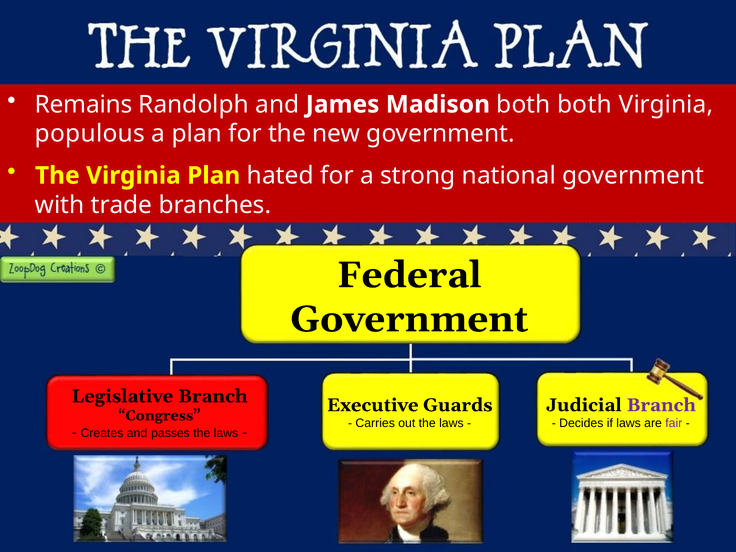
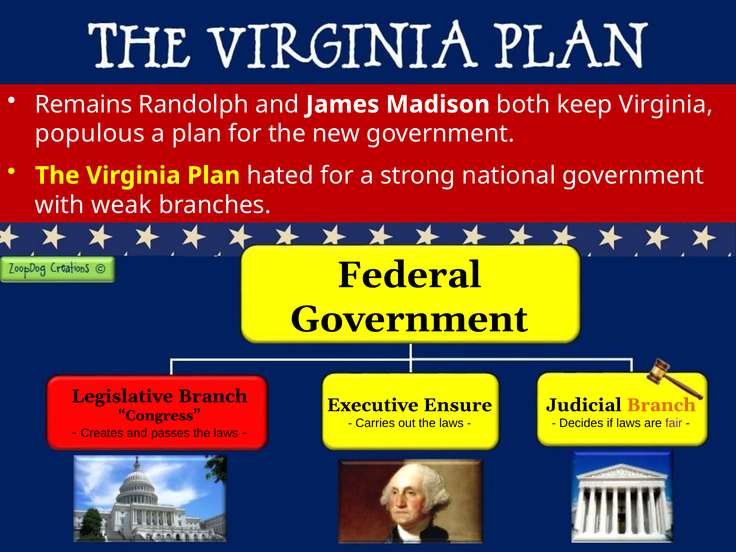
both both: both -> keep
trade: trade -> weak
Branch at (661, 405) colour: purple -> orange
Guards: Guards -> Ensure
